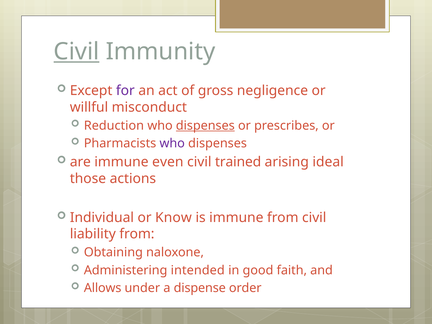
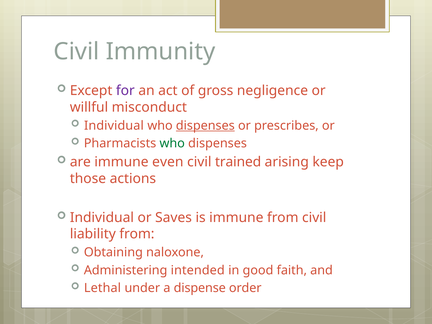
Civil at (77, 52) underline: present -> none
Reduction at (114, 126): Reduction -> Individual
who at (172, 143) colour: purple -> green
ideal: ideal -> keep
Know: Know -> Saves
Allows: Allows -> Lethal
